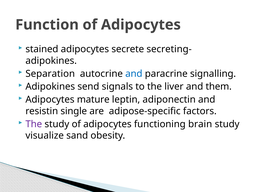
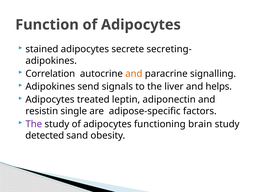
Separation: Separation -> Correlation
and at (134, 73) colour: blue -> orange
them: them -> helps
mature: mature -> treated
visualize: visualize -> detected
